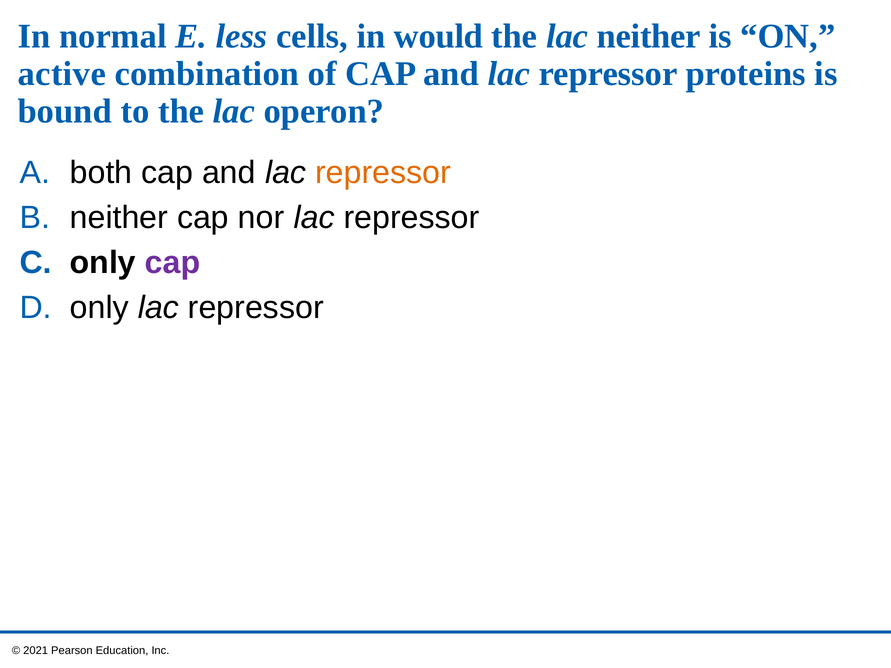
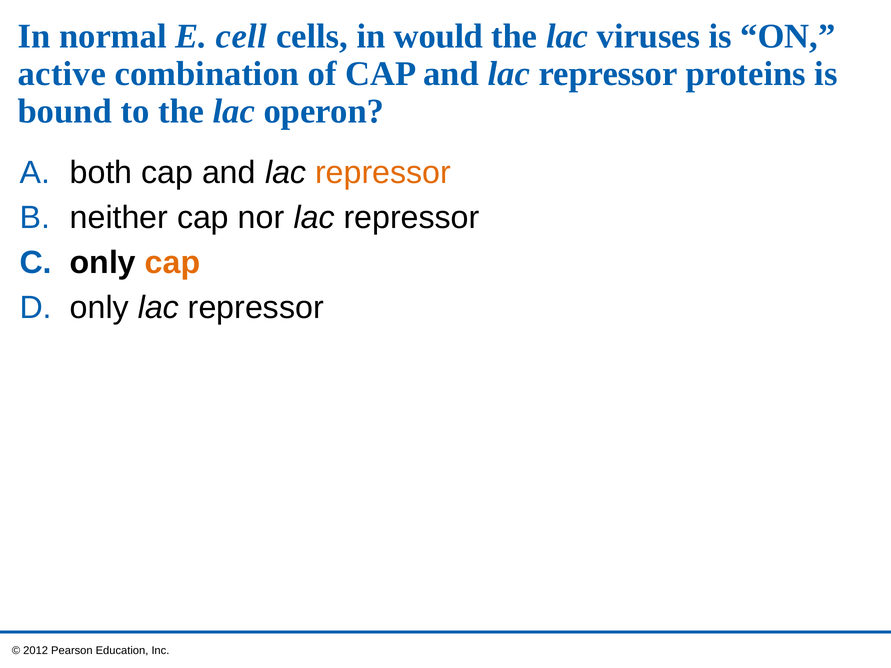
less: less -> cell
lac neither: neither -> viruses
cap at (173, 263) colour: purple -> orange
2021: 2021 -> 2012
